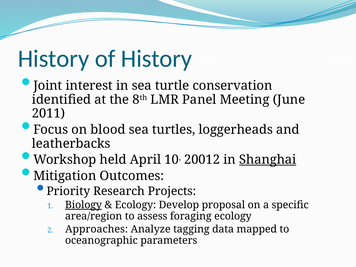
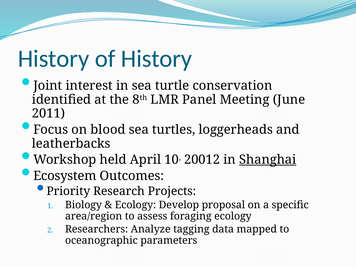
Mitigation: Mitigation -> Ecosystem
Biology underline: present -> none
Approaches: Approaches -> Researchers
